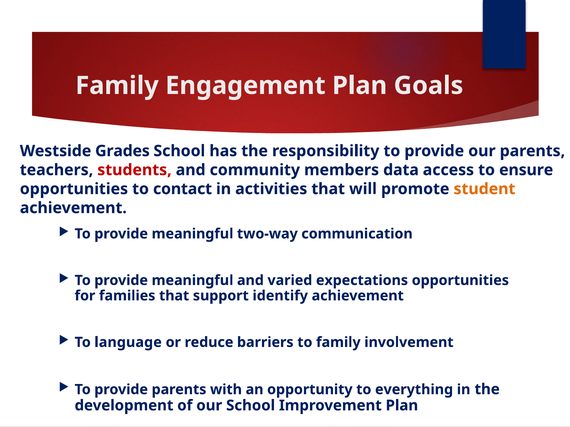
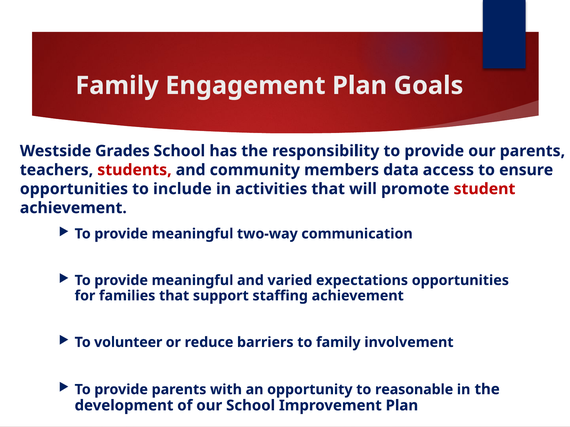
contact: contact -> include
student colour: orange -> red
identify: identify -> staffing
language: language -> volunteer
everything: everything -> reasonable
